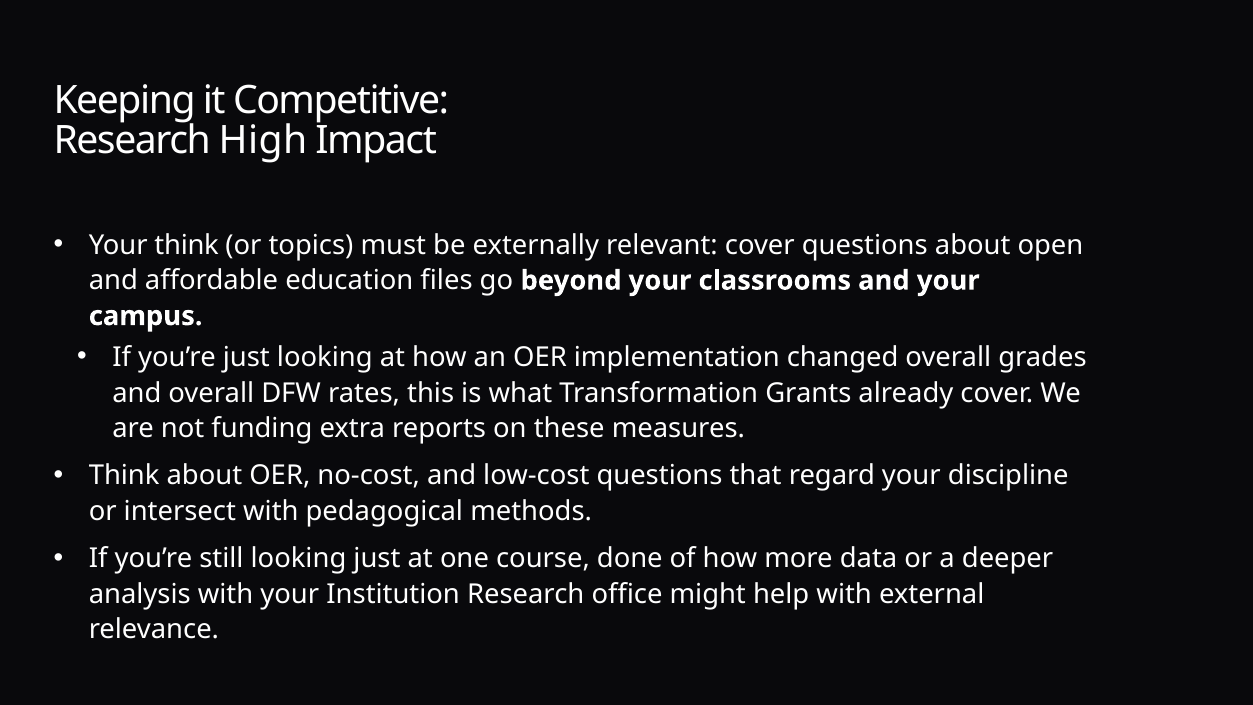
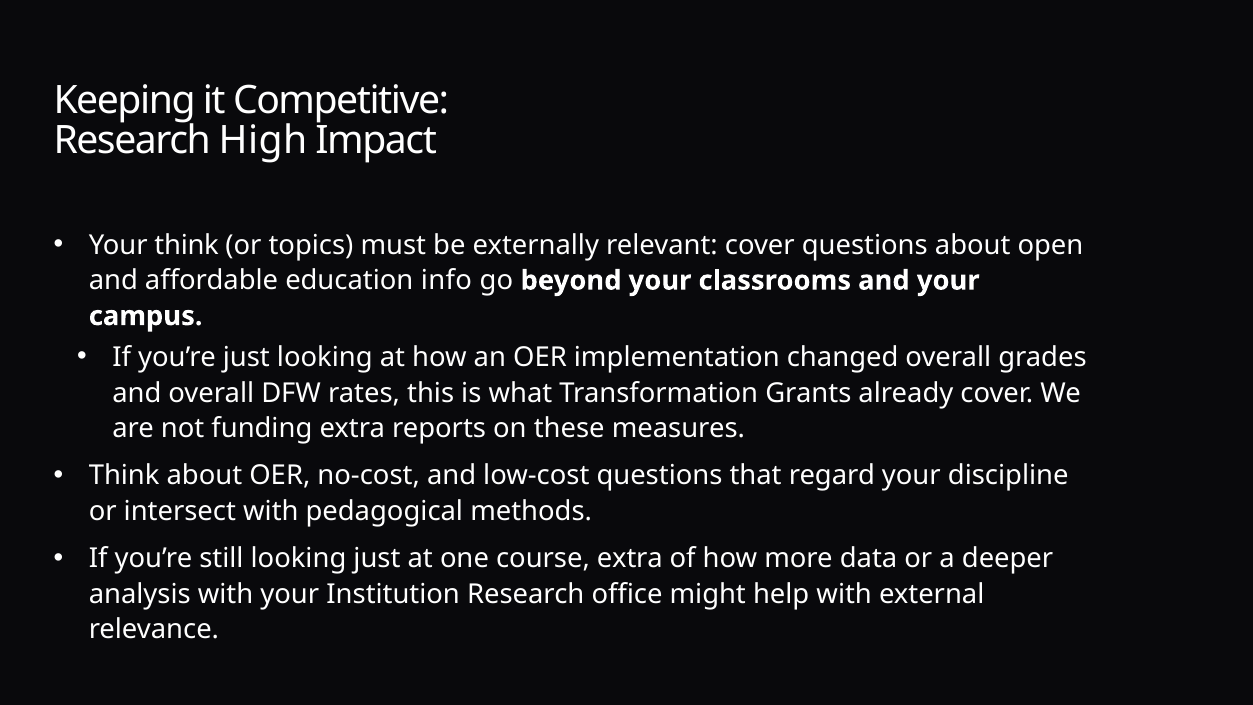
files: files -> info
course done: done -> extra
